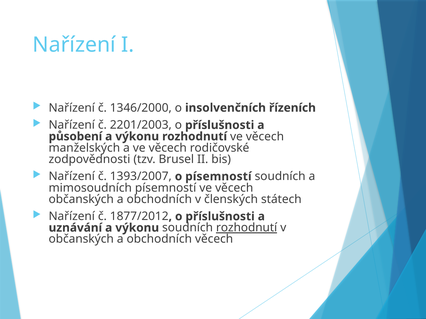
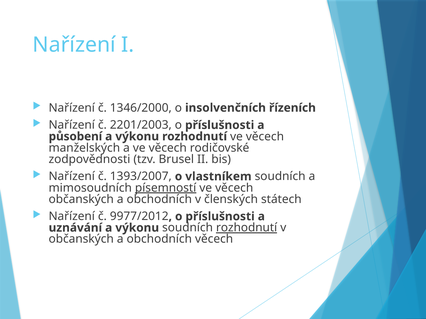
o písemností: písemností -> vlastníkem
písemností at (166, 188) underline: none -> present
1877/2012: 1877/2012 -> 9977/2012
